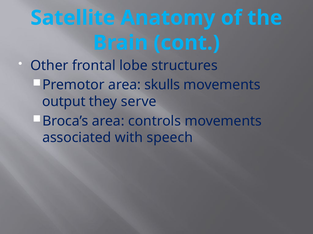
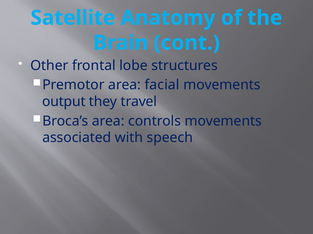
skulls: skulls -> facial
serve: serve -> travel
